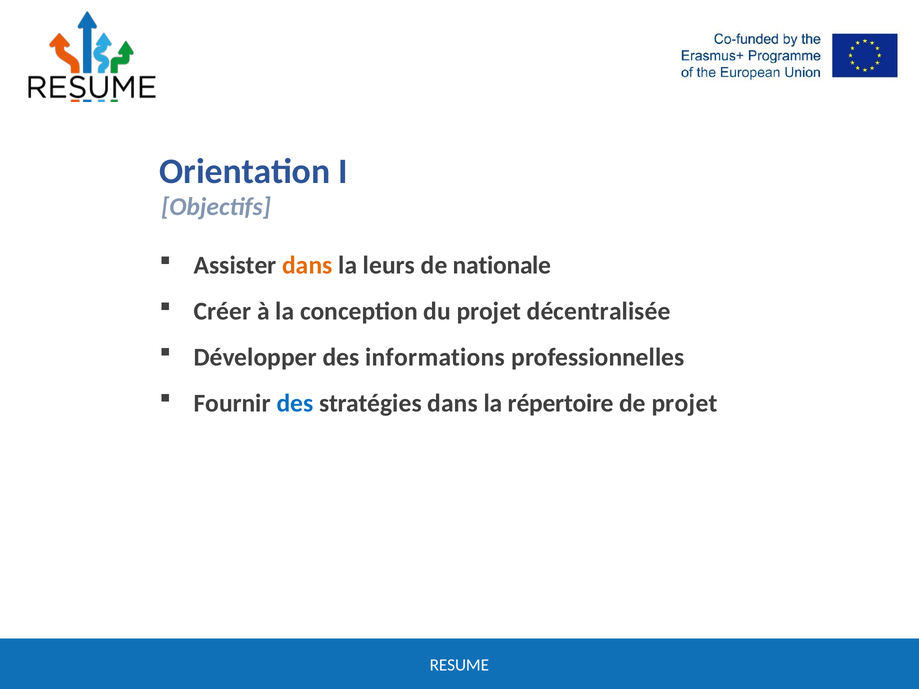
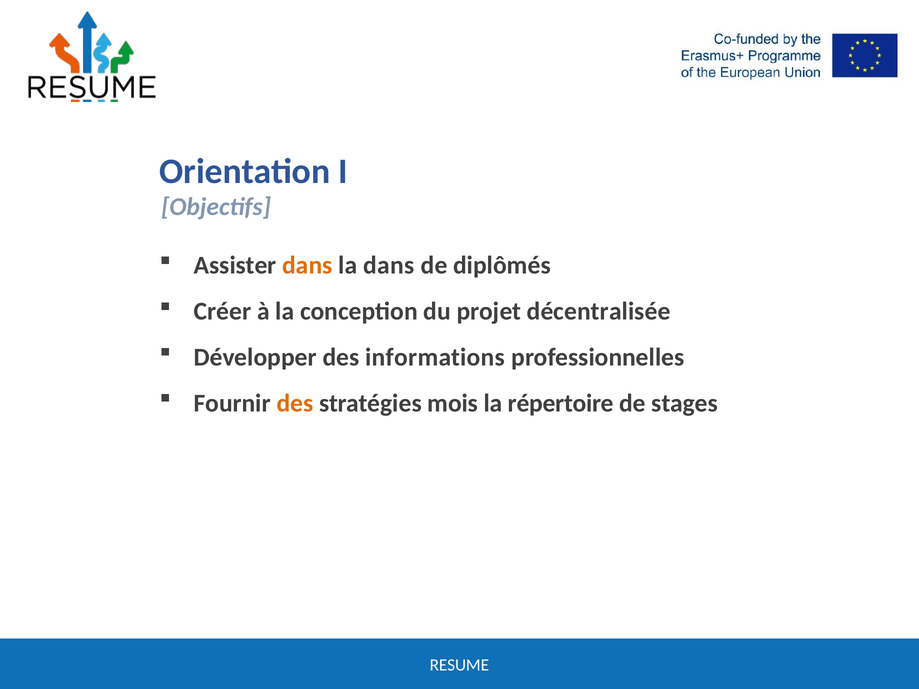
la leurs: leurs -> dans
nationale: nationale -> diplômés
des at (295, 403) colour: blue -> orange
stratégies dans: dans -> mois
de projet: projet -> stages
